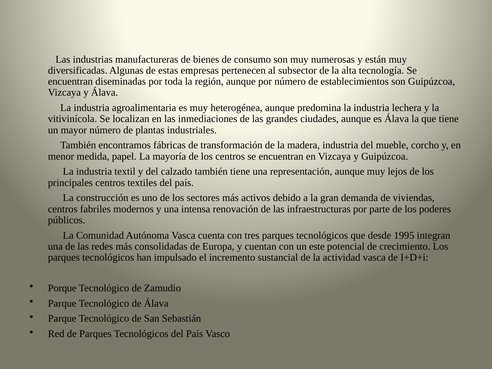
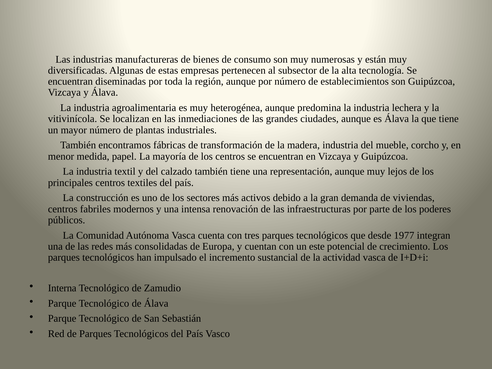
1995: 1995 -> 1977
Porque: Porque -> Interna
